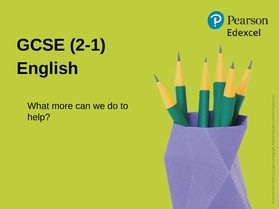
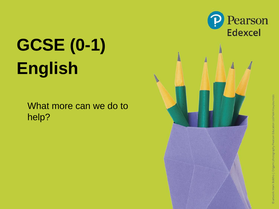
2-1: 2-1 -> 0-1
